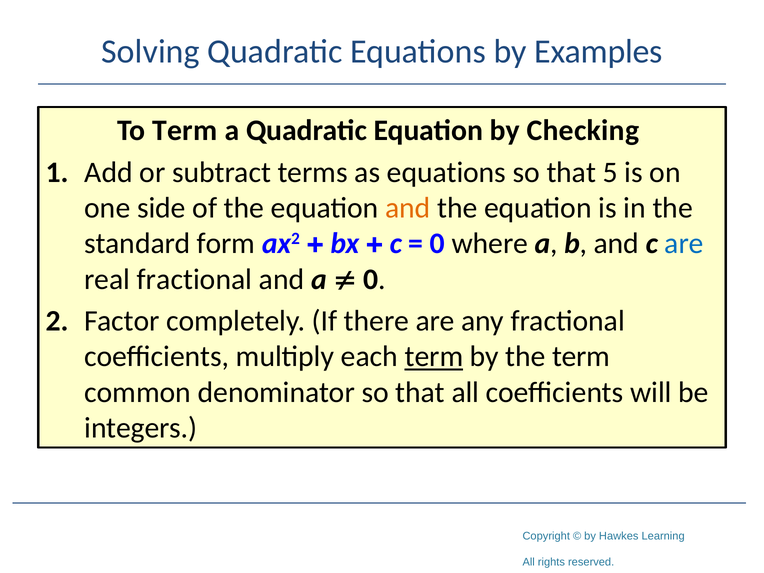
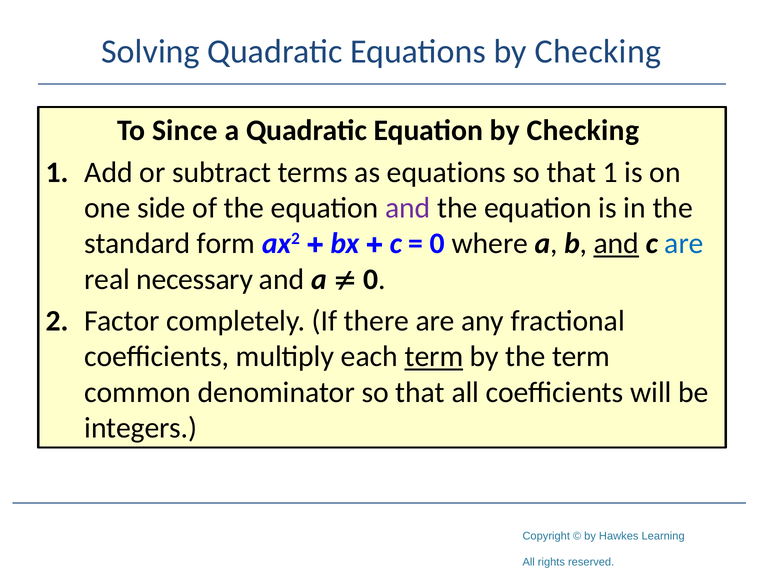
Equations by Examples: Examples -> Checking
To Term: Term -> Since
that 5: 5 -> 1
and at (408, 208) colour: orange -> purple
and at (616, 244) underline: none -> present
real fractional: fractional -> necessary
